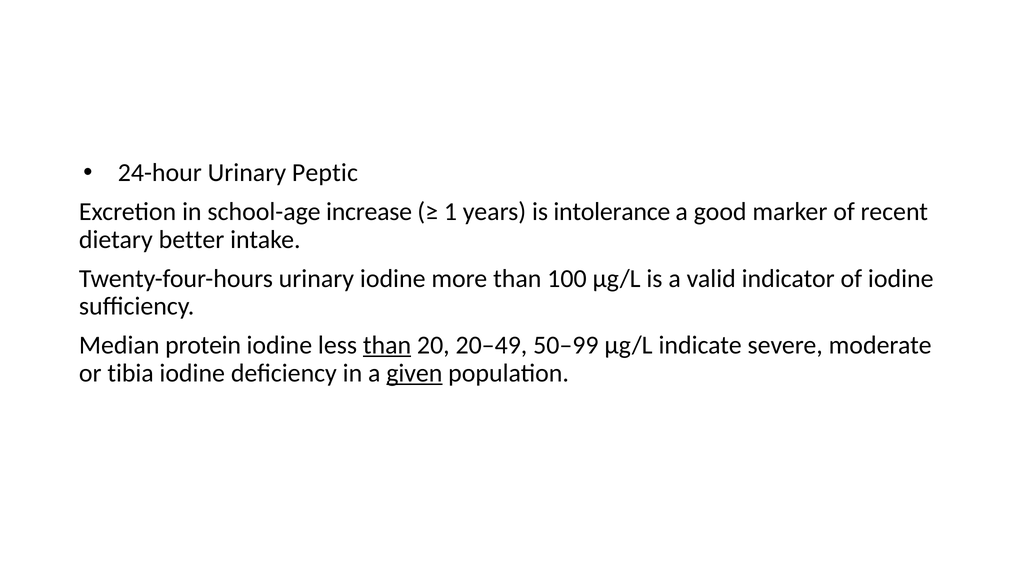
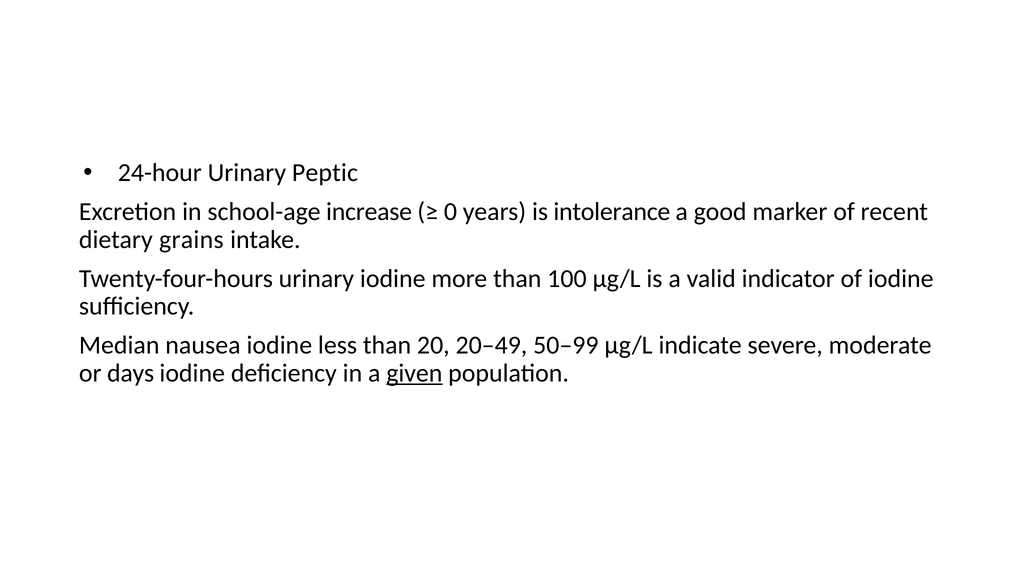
1: 1 -> 0
better: better -> grains
protein: protein -> nausea
than at (387, 345) underline: present -> none
tibia: tibia -> days
